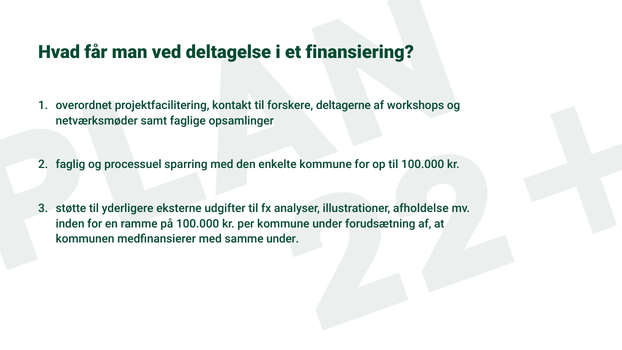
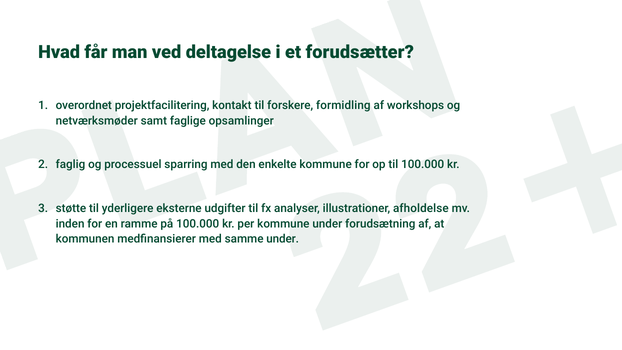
finansiering: finansiering -> forudsætter
deltagerne: deltagerne -> formidling
